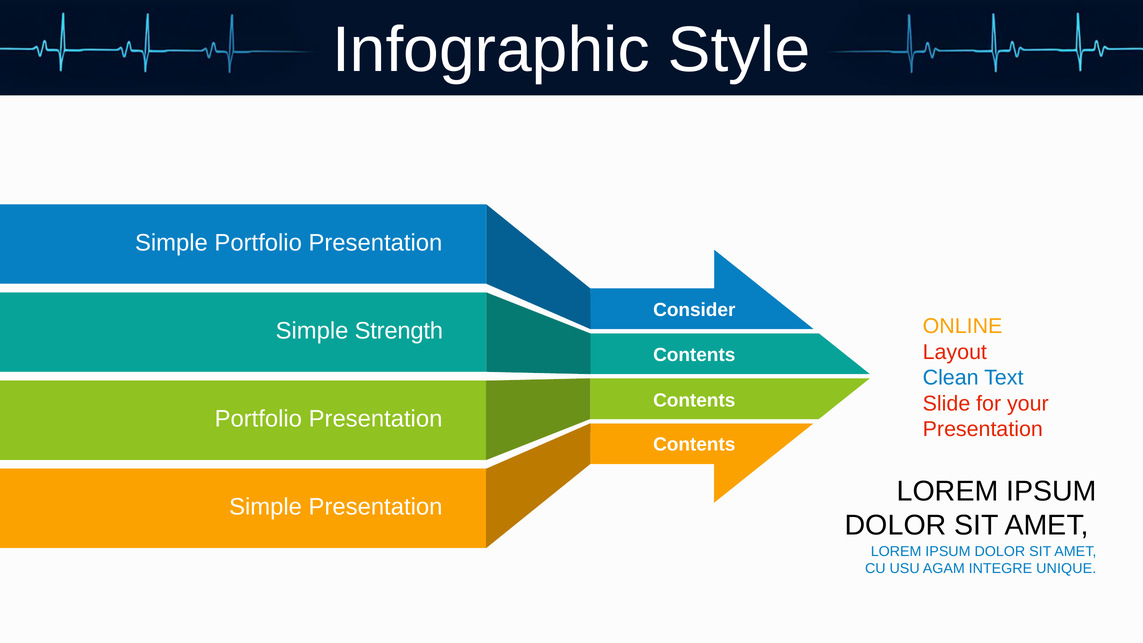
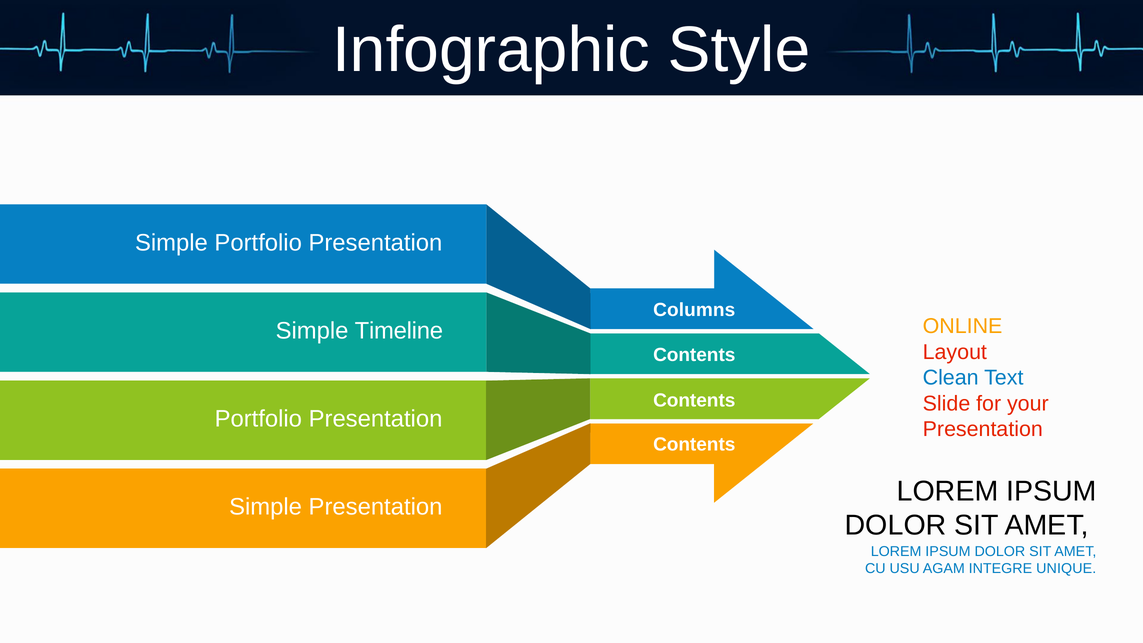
Consider: Consider -> Columns
Strength: Strength -> Timeline
